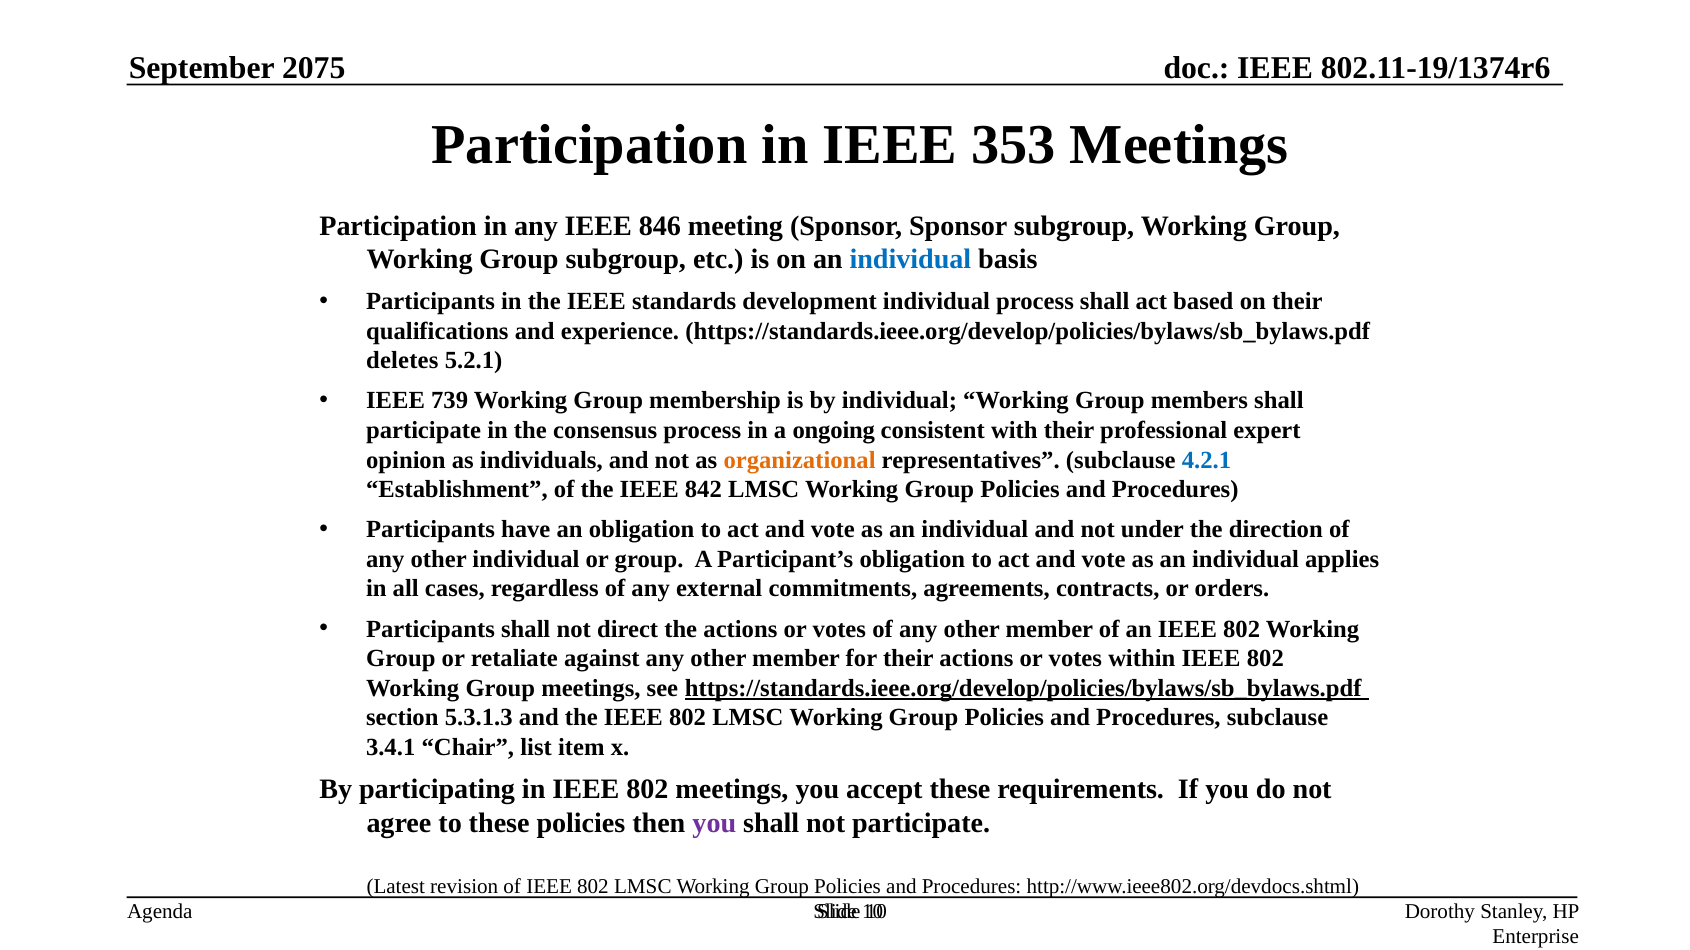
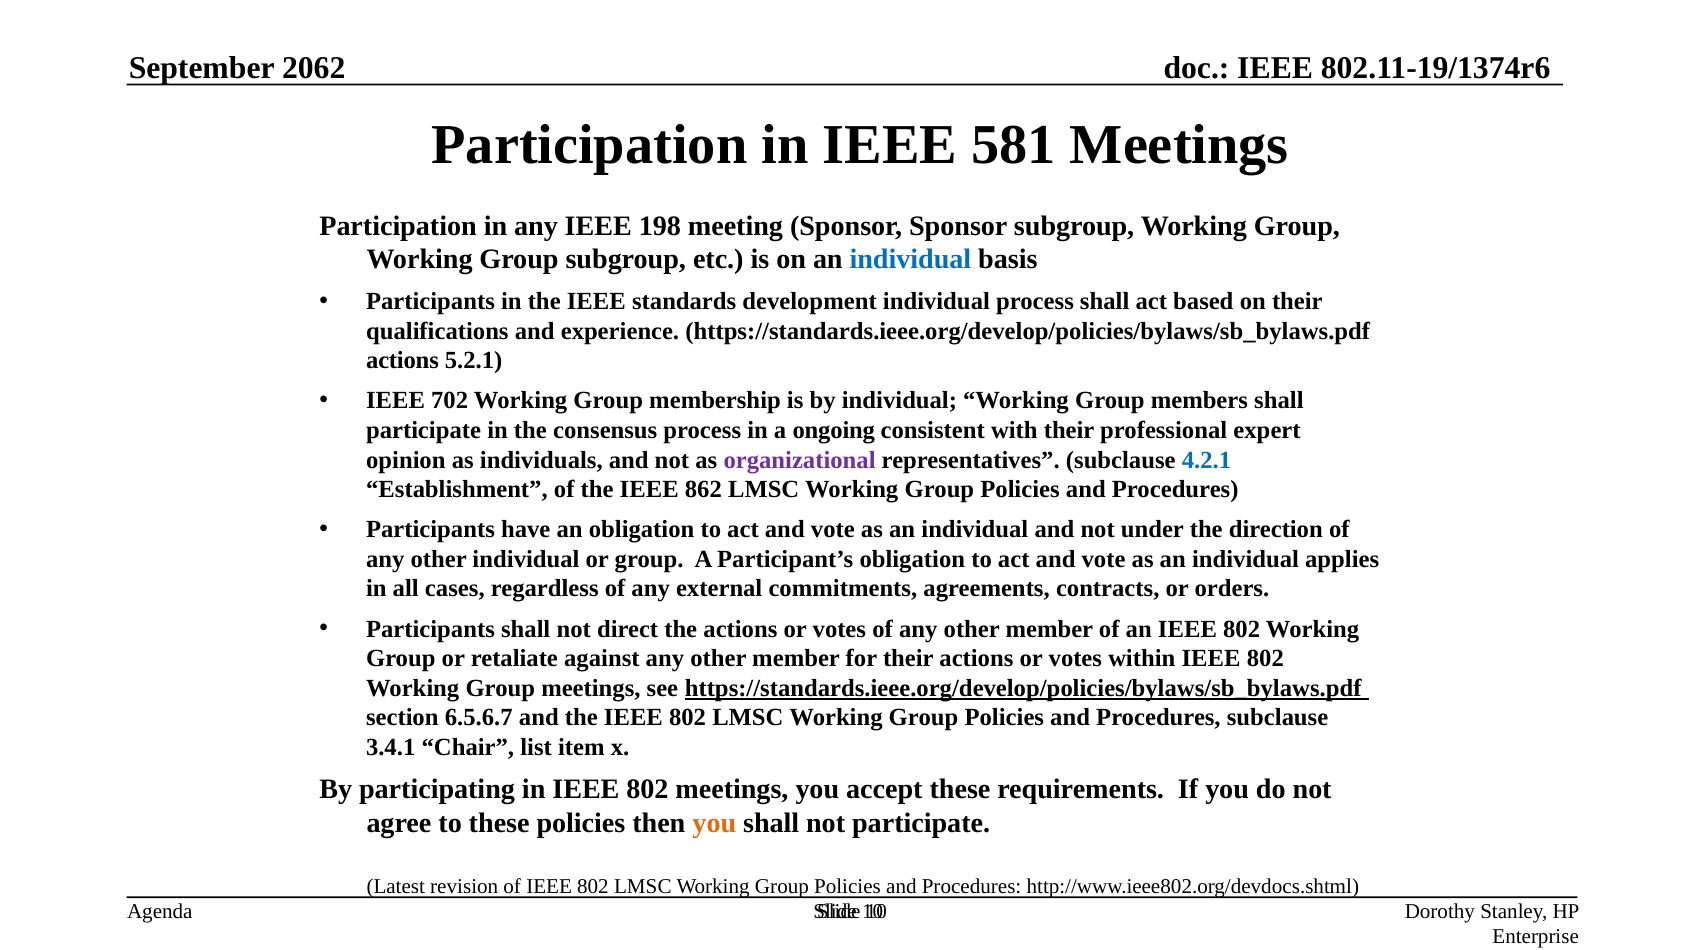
2075: 2075 -> 2062
353: 353 -> 581
846: 846 -> 198
deletes at (402, 361): deletes -> actions
739: 739 -> 702
organizational colour: orange -> purple
842: 842 -> 862
5.3.1.3: 5.3.1.3 -> 6.5.6.7
you at (714, 824) colour: purple -> orange
